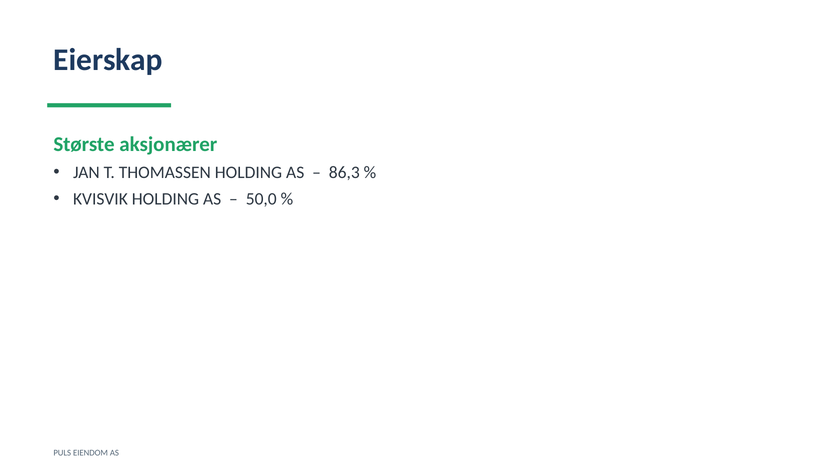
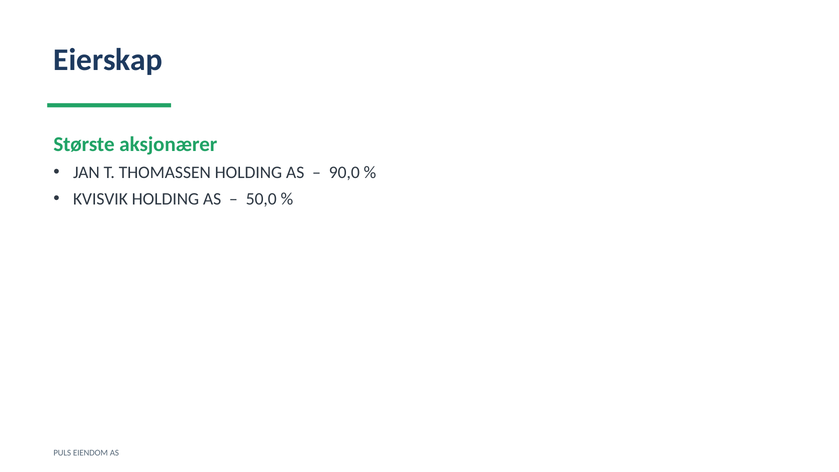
86,3: 86,3 -> 90,0
